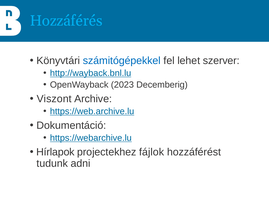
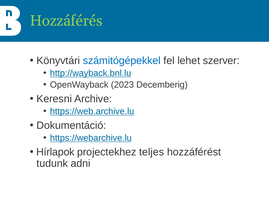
Hozzáférés colour: light blue -> light green
Viszont: Viszont -> Keresni
fájlok: fájlok -> teljes
